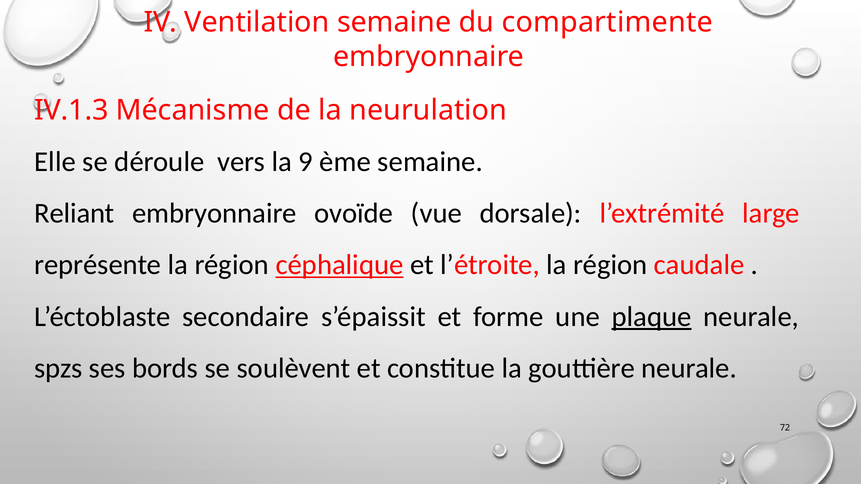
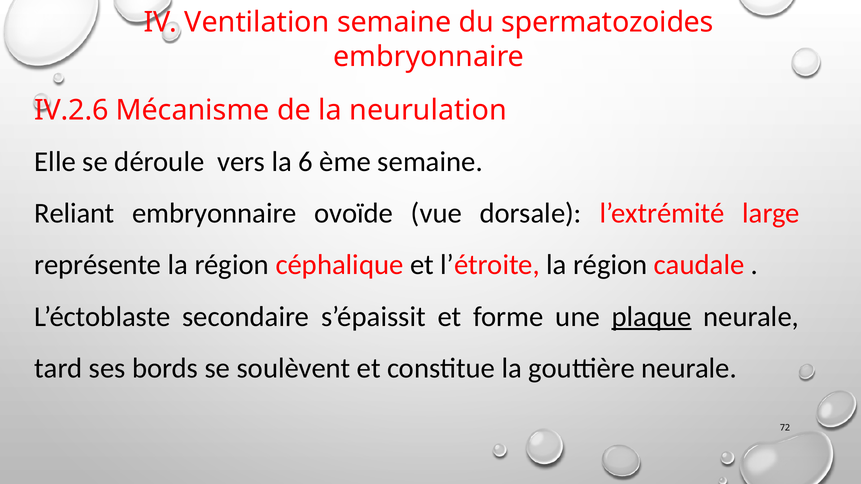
compartimente: compartimente -> spermatozoides
IV.1.3: IV.1.3 -> IV.2.6
9: 9 -> 6
céphalique underline: present -> none
spzs: spzs -> tard
